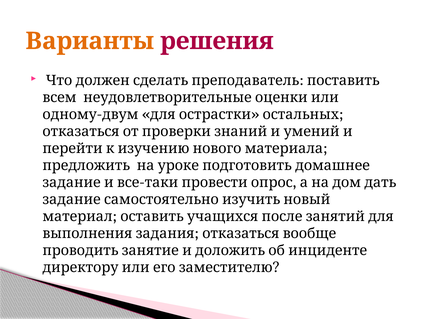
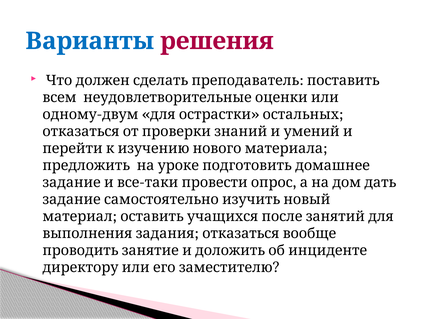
Варианты colour: orange -> blue
